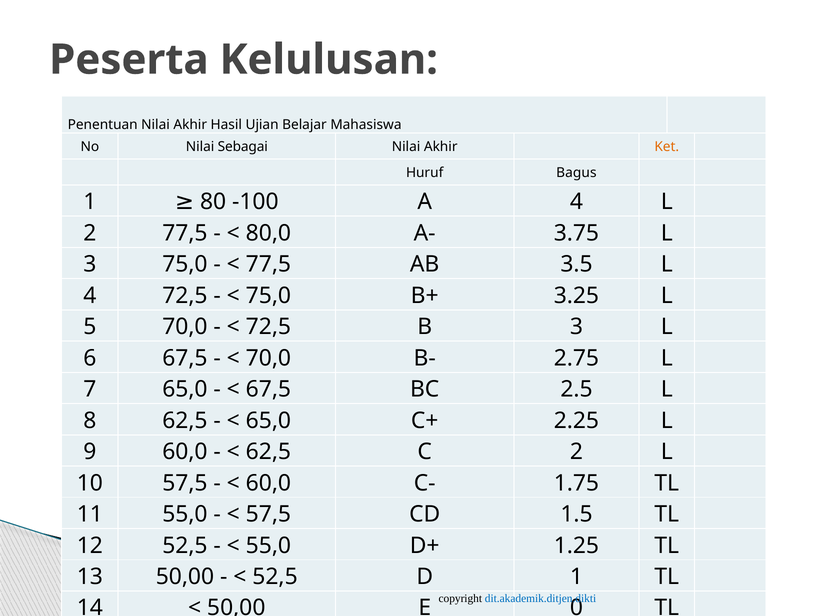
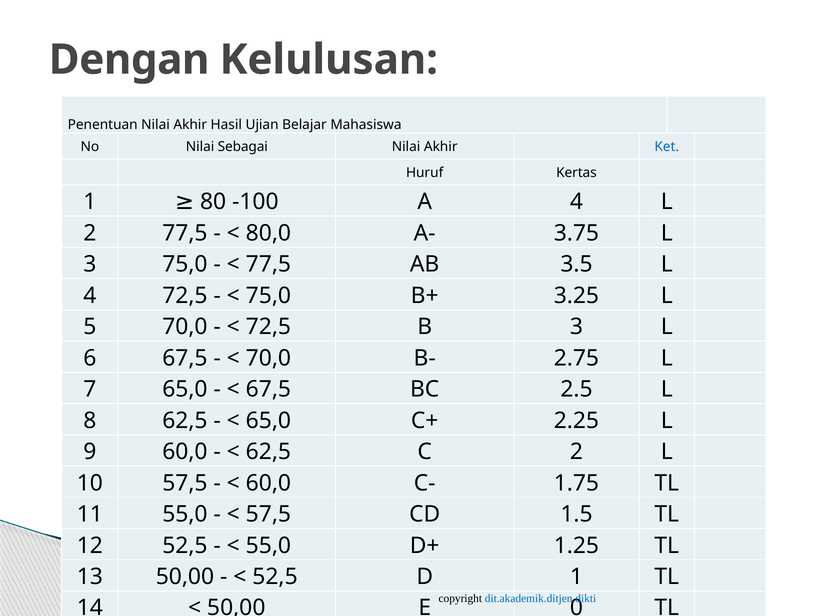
Peserta: Peserta -> Dengan
Ket colour: orange -> blue
Bagus: Bagus -> Kertas
